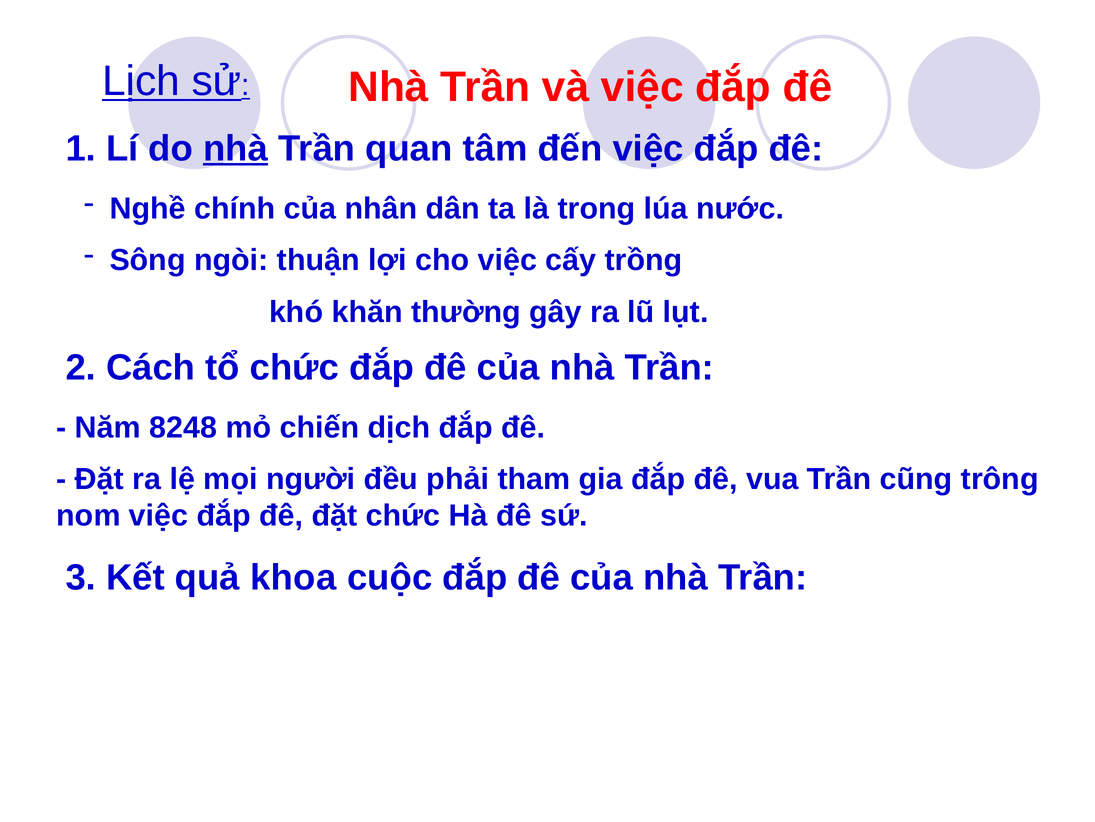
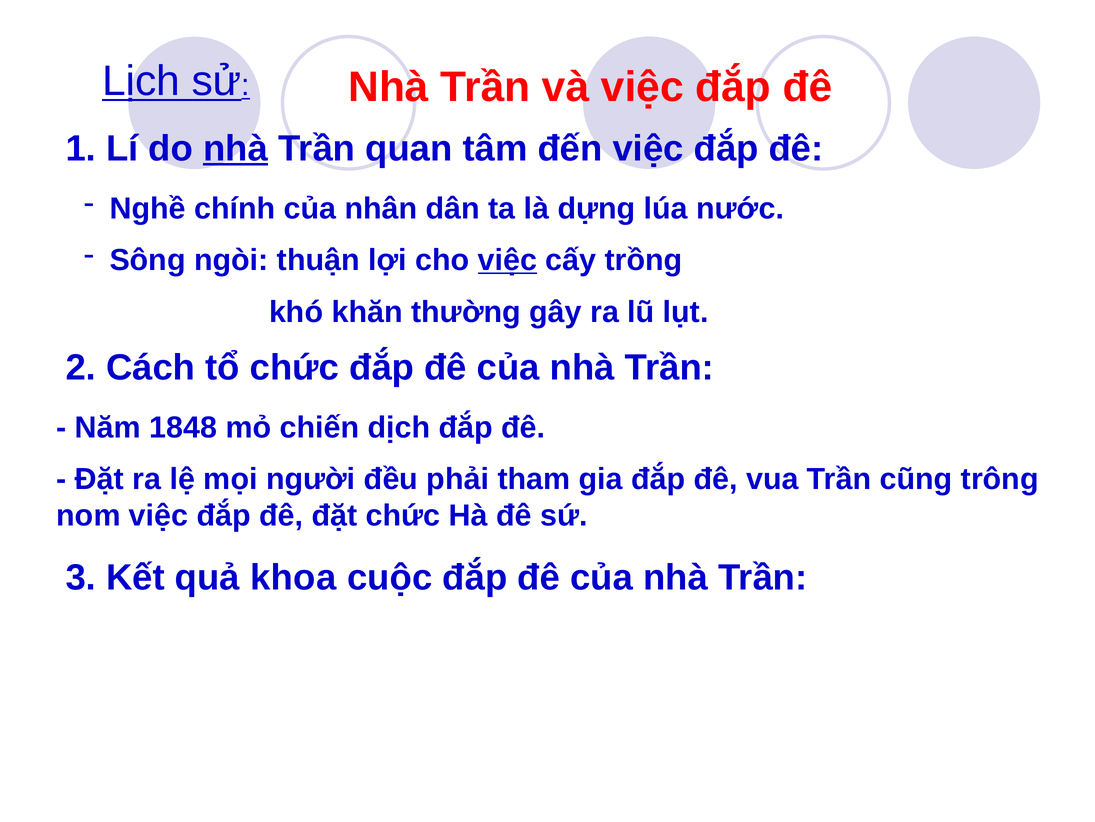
trong: trong -> dựng
việc at (507, 260) underline: none -> present
8248: 8248 -> 1848
